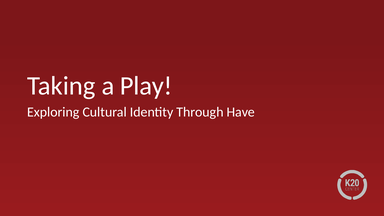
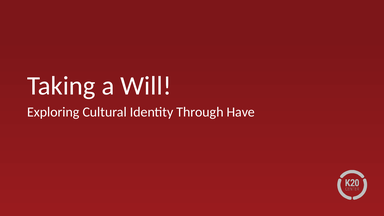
Play: Play -> Will
